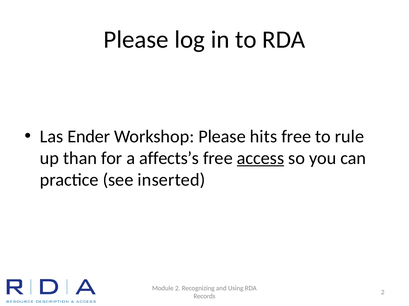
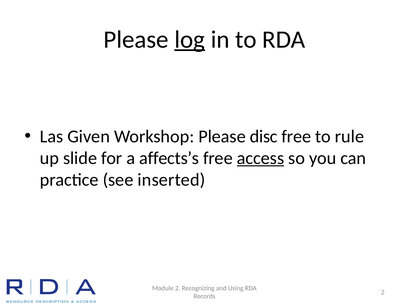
log underline: none -> present
Ender: Ender -> Given
hits: hits -> disc
than: than -> slide
